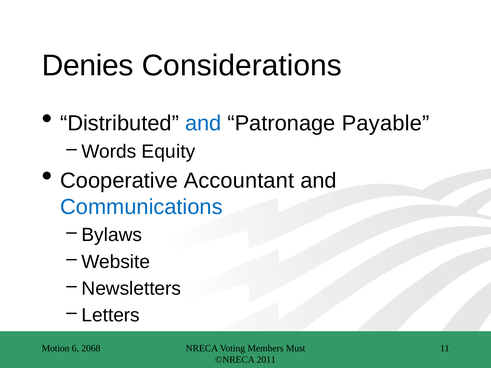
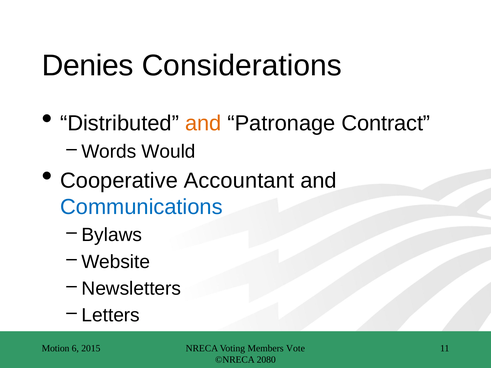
and at (203, 123) colour: blue -> orange
Payable: Payable -> Contract
Equity: Equity -> Would
2068: 2068 -> 2015
Must: Must -> Vote
2011: 2011 -> 2080
